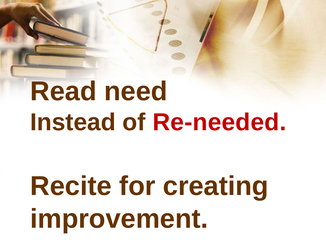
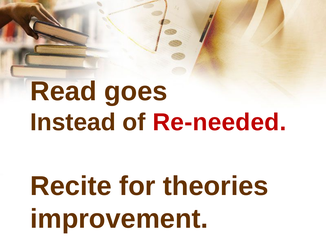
need: need -> goes
creating: creating -> theories
